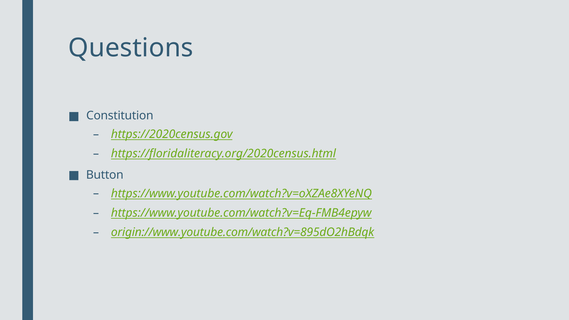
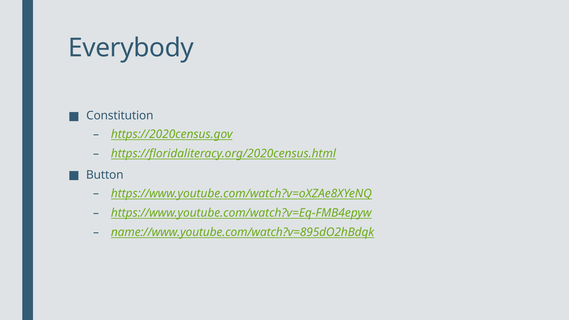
Questions: Questions -> Everybody
origin://www.youtube.com/watch?v=895dO2hBdqk: origin://www.youtube.com/watch?v=895dO2hBdqk -> name://www.youtube.com/watch?v=895dO2hBdqk
